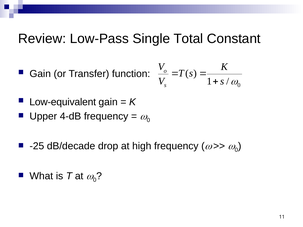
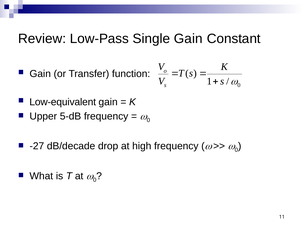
Single Total: Total -> Gain
4-dB: 4-dB -> 5-dB
-25: -25 -> -27
